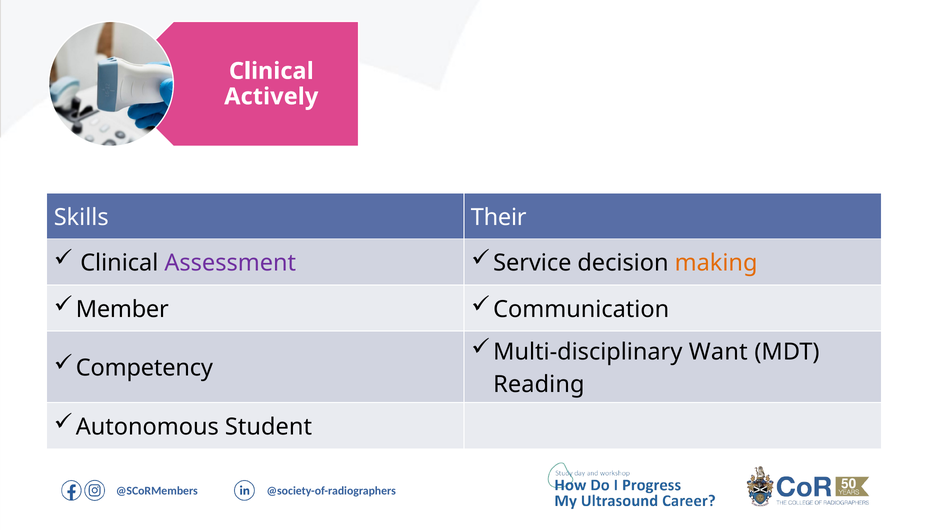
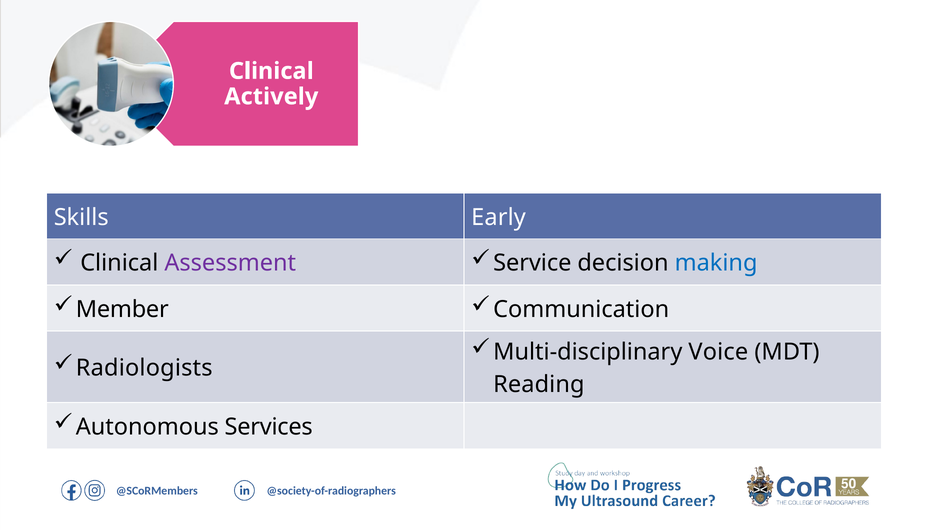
Their: Their -> Early
making colour: orange -> blue
Want: Want -> Voice
Competency: Competency -> Radiologists
Student: Student -> Services
